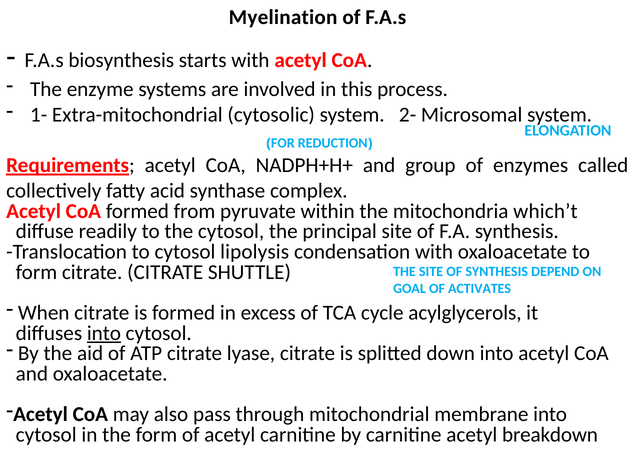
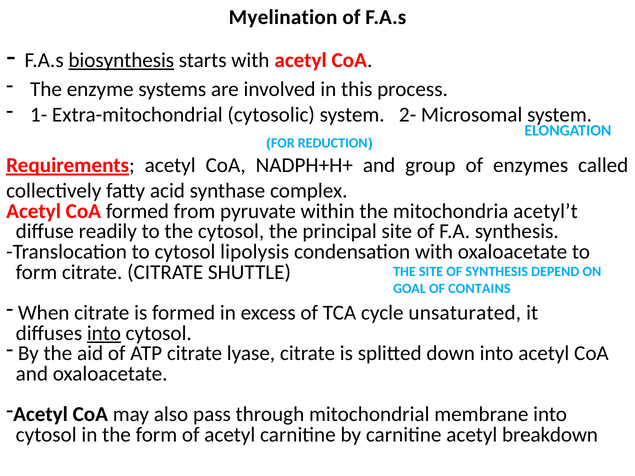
biosynthesis underline: none -> present
which’t: which’t -> acetyl’t
ACTIVATES: ACTIVATES -> CONTAINS
acylglycerols: acylglycerols -> unsaturated
